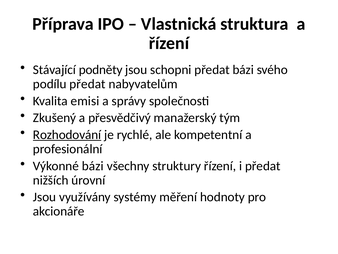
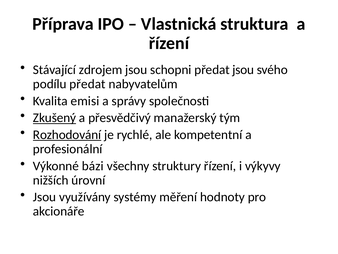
podněty: podněty -> zdrojem
předat bázi: bázi -> jsou
Zkušený underline: none -> present
i předat: předat -> výkyvy
